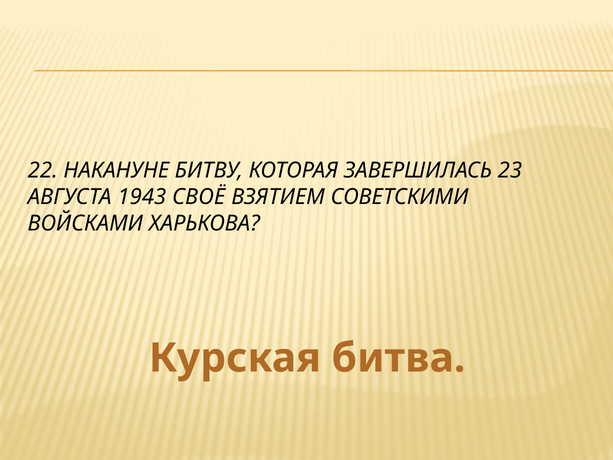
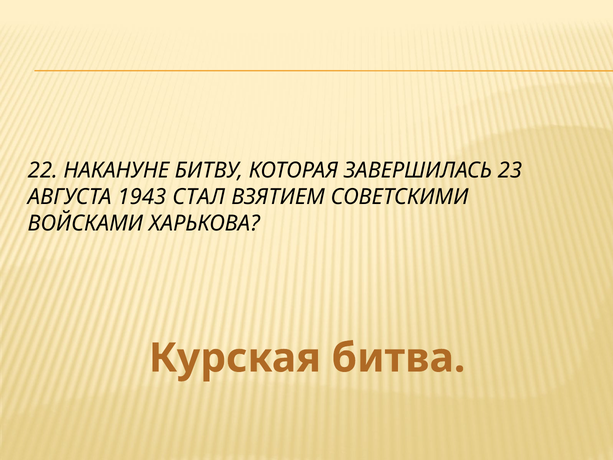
СВОЁ: СВОЁ -> СТАЛ
